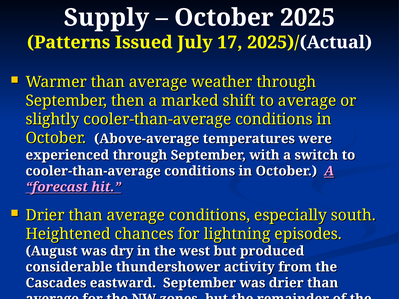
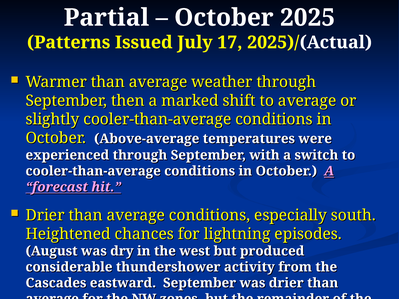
Supply at (106, 18): Supply -> Partial
